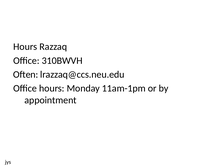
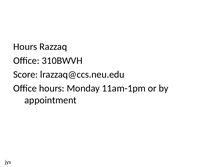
Often: Often -> Score
